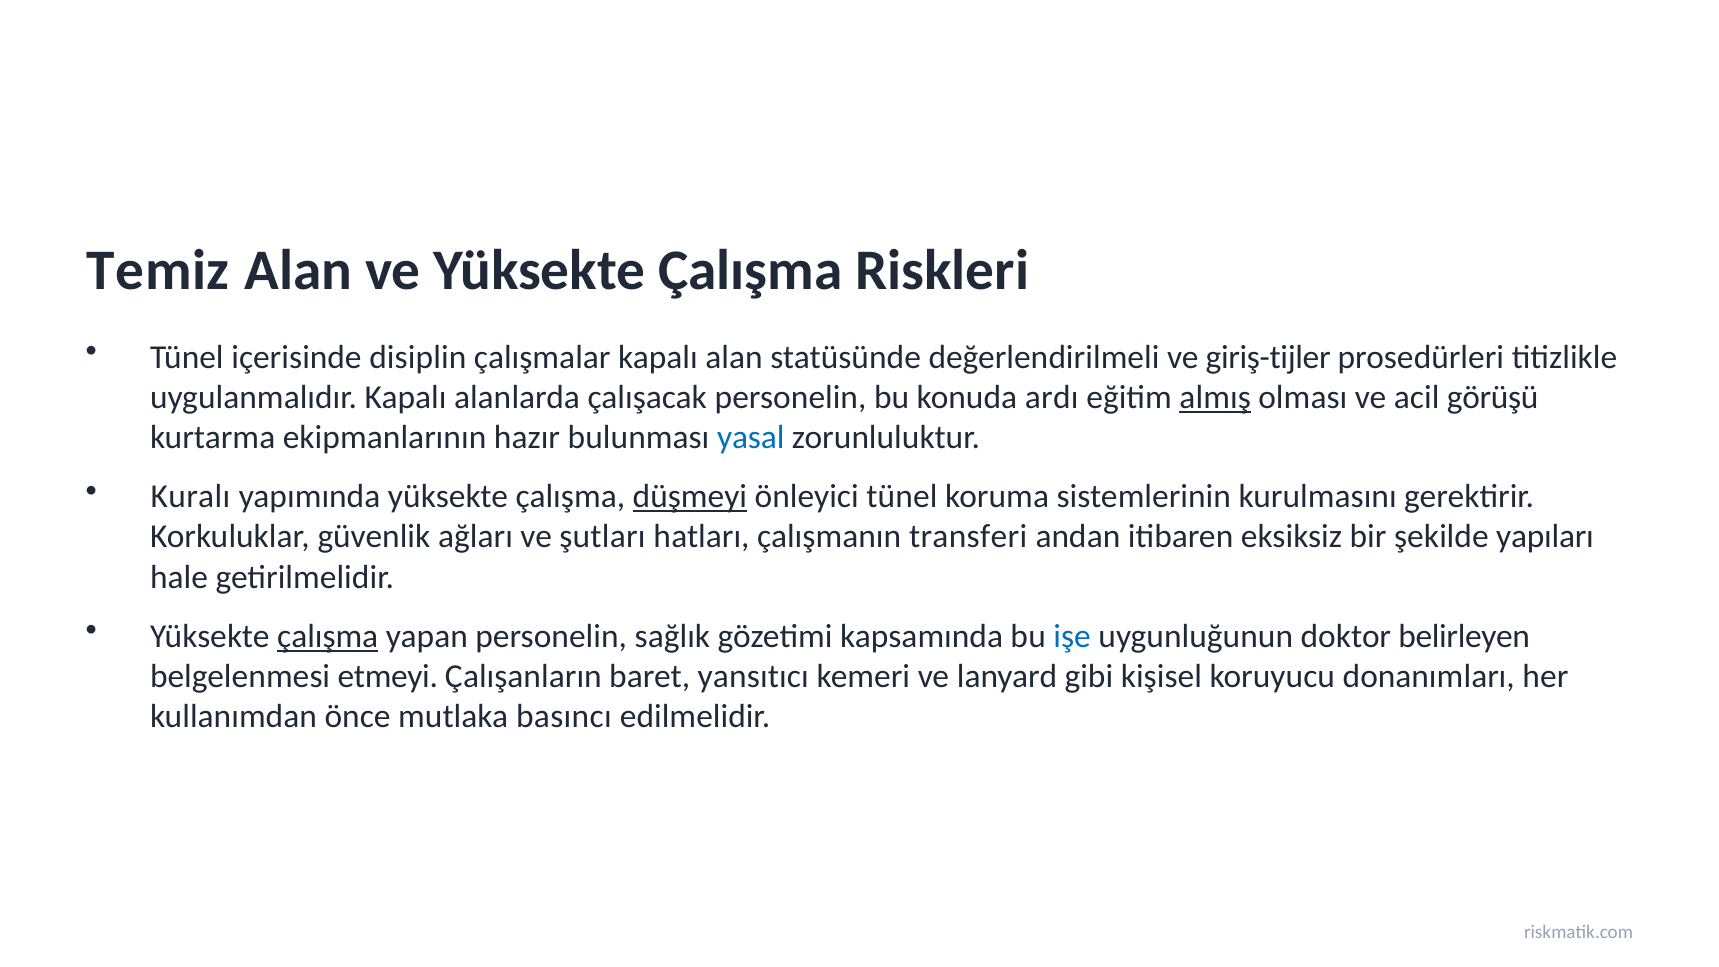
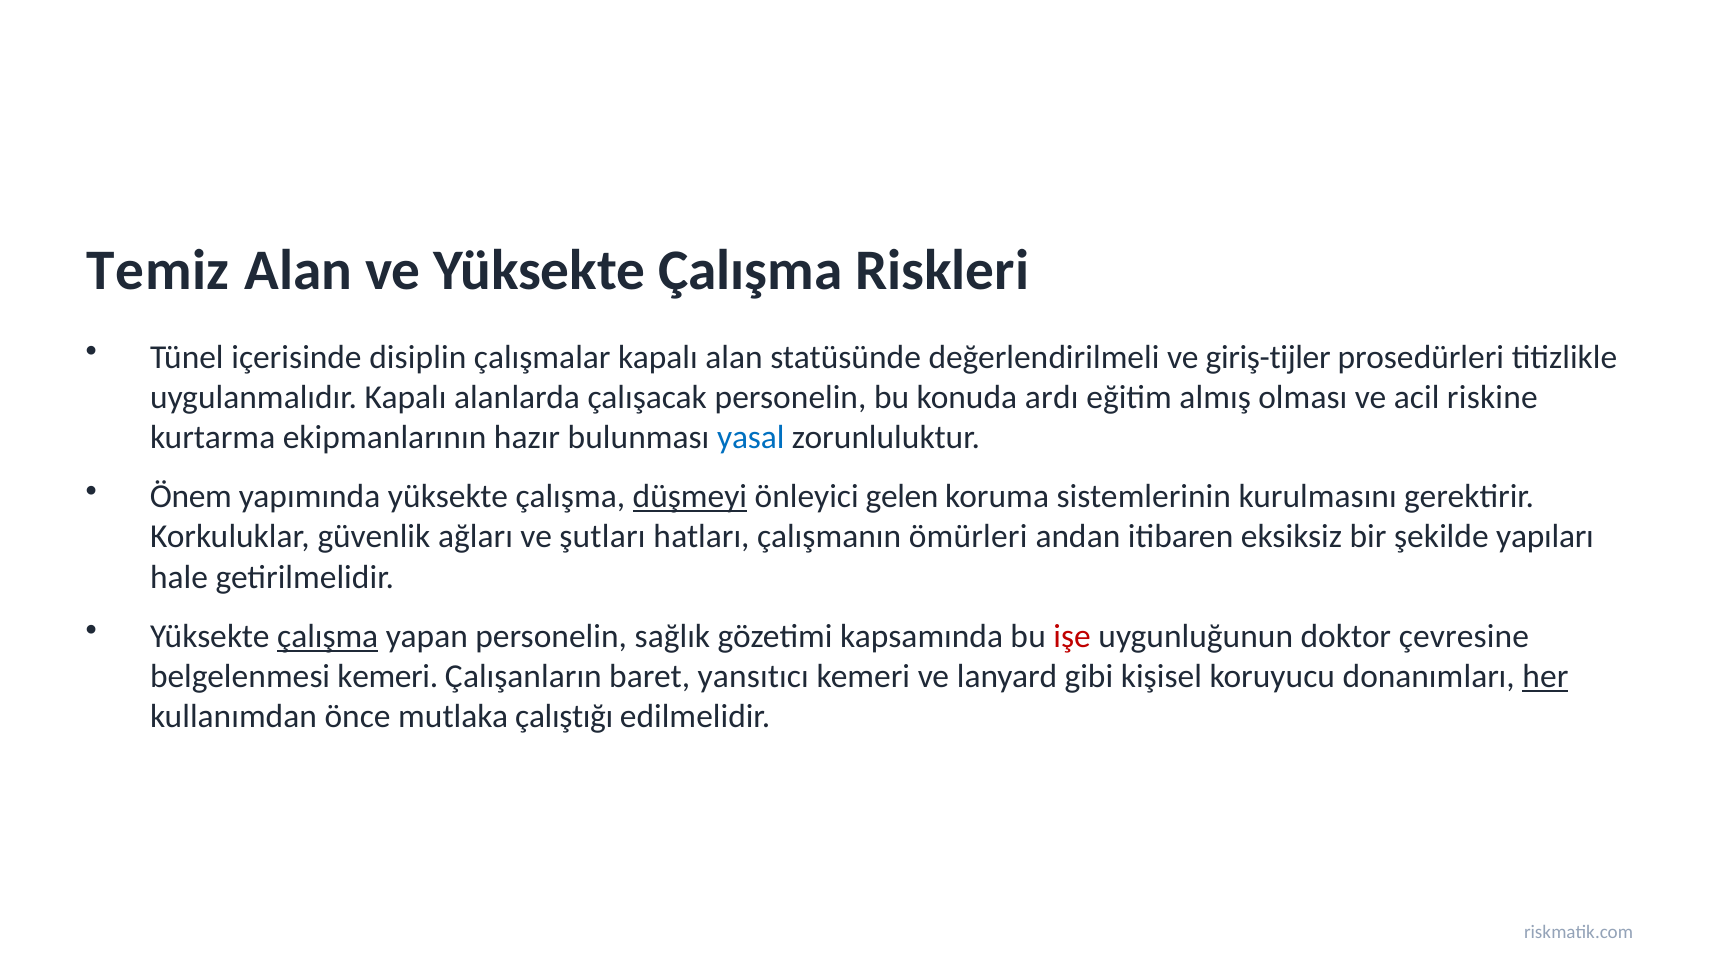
almış underline: present -> none
görüşü: görüşü -> riskine
Kuralı: Kuralı -> Önem
önleyici tünel: tünel -> gelen
transferi: transferi -> ömürleri
işe colour: blue -> red
belirleyen: belirleyen -> çevresine
belgelenmesi etmeyi: etmeyi -> kemeri
her underline: none -> present
basıncı: basıncı -> çalıştığı
